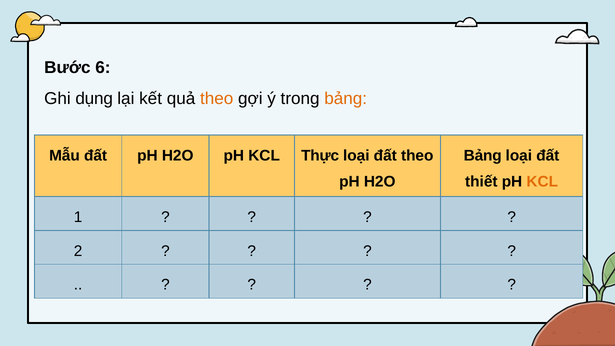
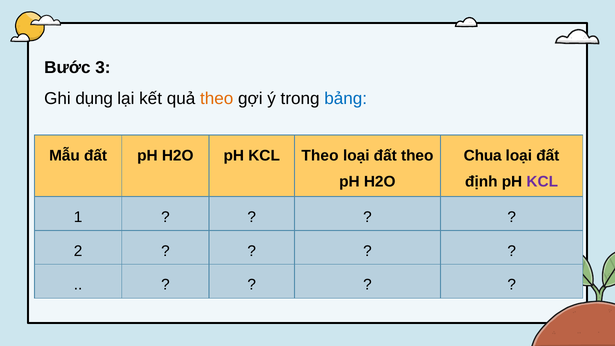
6: 6 -> 3
bảng at (346, 99) colour: orange -> blue
KCL Thực: Thực -> Theo
Bảng at (483, 156): Bảng -> Chua
thiết: thiết -> định
KCL at (542, 181) colour: orange -> purple
